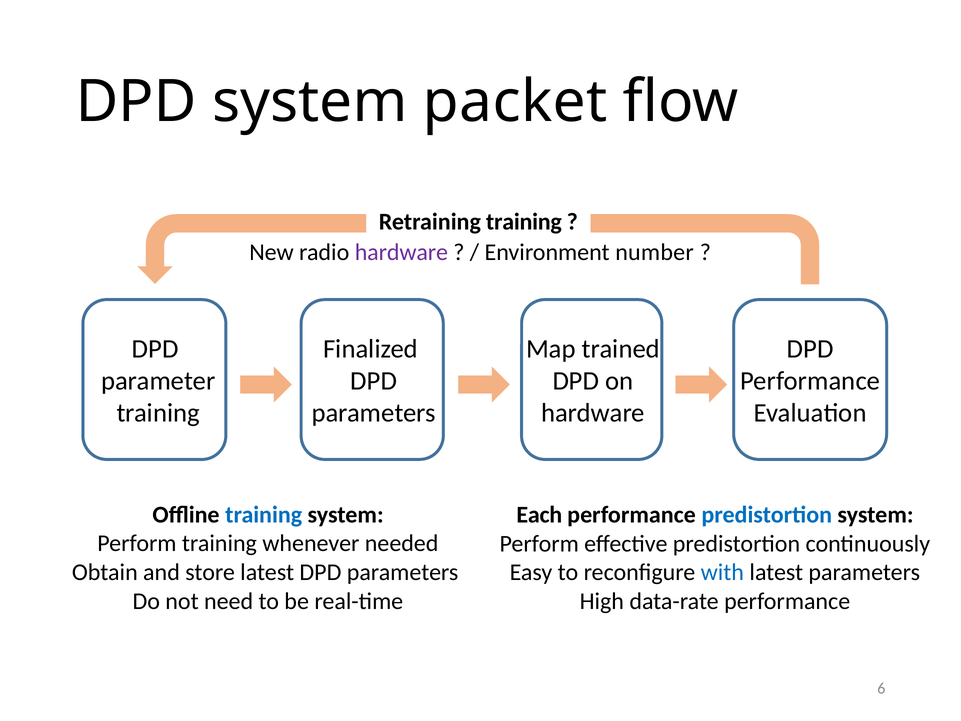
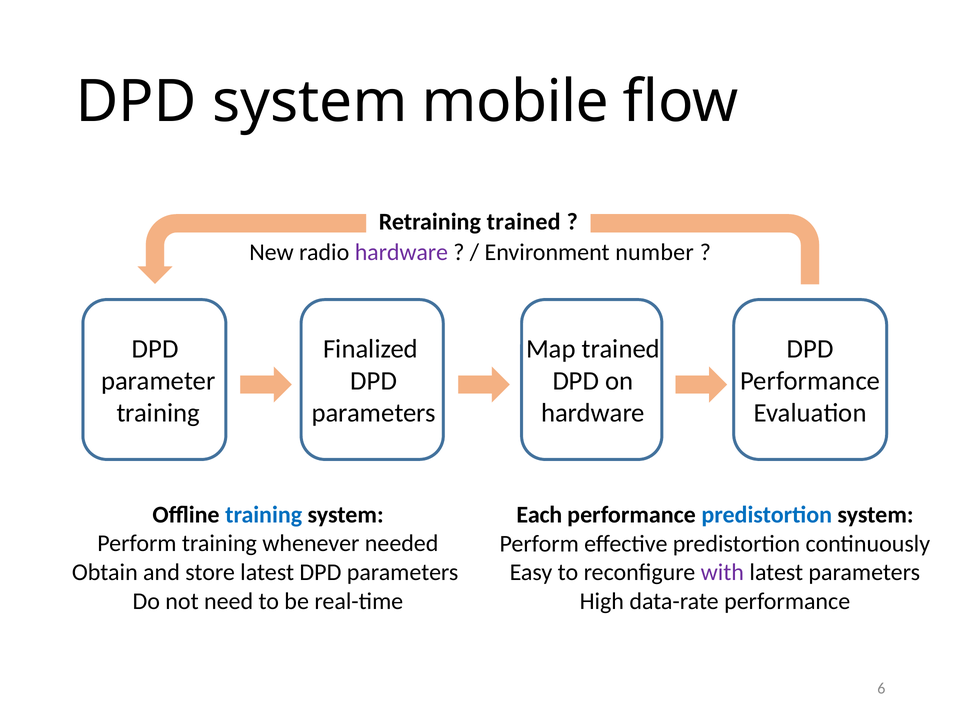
packet: packet -> mobile
Retraining training: training -> trained
with colour: blue -> purple
